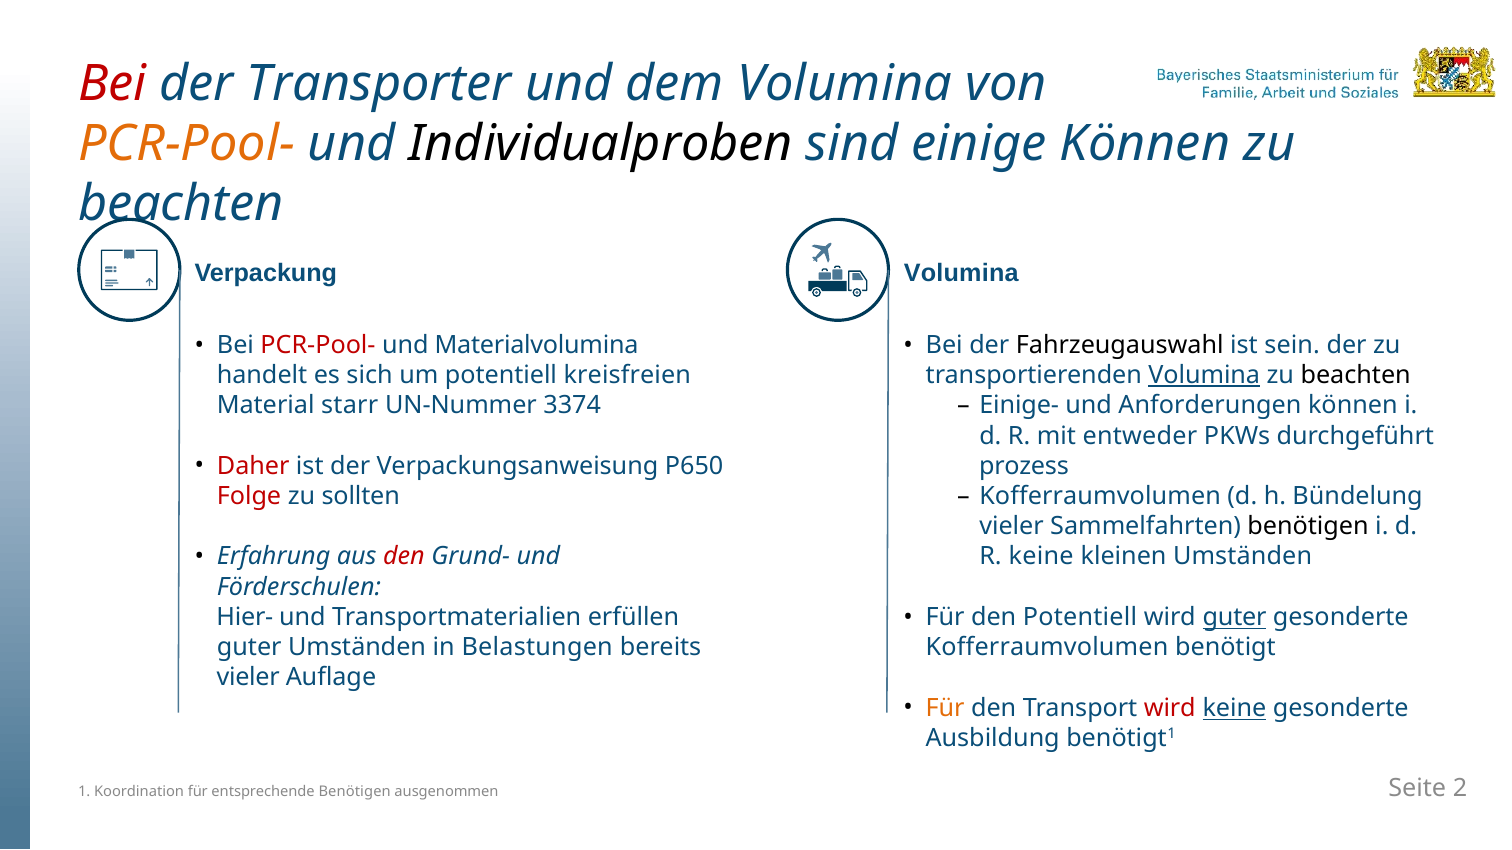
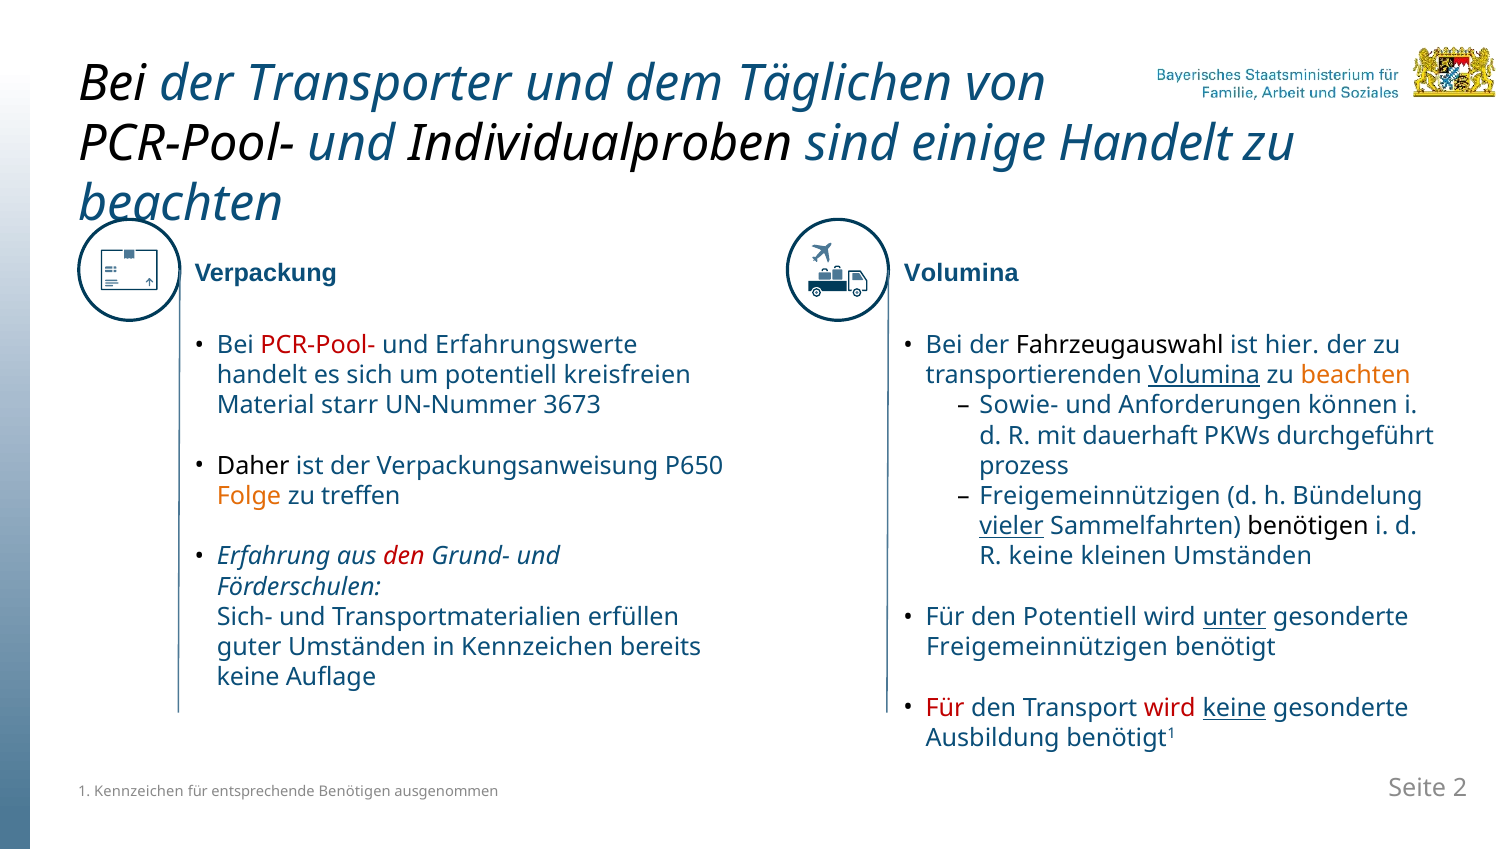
Bei at (112, 83) colour: red -> black
dem Volumina: Volumina -> Täglichen
PCR-Pool- at (187, 144) colour: orange -> black
einige Können: Können -> Handelt
Materialvolumina: Materialvolumina -> Erfahrungswerte
sein: sein -> hier
beachten at (1356, 376) colour: black -> orange
Einige-: Einige- -> Sowie-
3374: 3374 -> 3673
entweder: entweder -> dauerhaft
Daher colour: red -> black
Kofferraumvolumen at (1100, 497): Kofferraumvolumen -> Freigemeinnützigen
Folge colour: red -> orange
sollten: sollten -> treffen
vieler at (1012, 527) underline: none -> present
wird guter: guter -> unter
Hier-: Hier- -> Sich-
in Belastungen: Belastungen -> Kennzeichen
Kofferraumvolumen at (1047, 648): Kofferraumvolumen -> Freigemeinnützigen
vieler at (248, 678): vieler -> keine
Für at (945, 708) colour: orange -> red
1 Koordination: Koordination -> Kennzeichen
